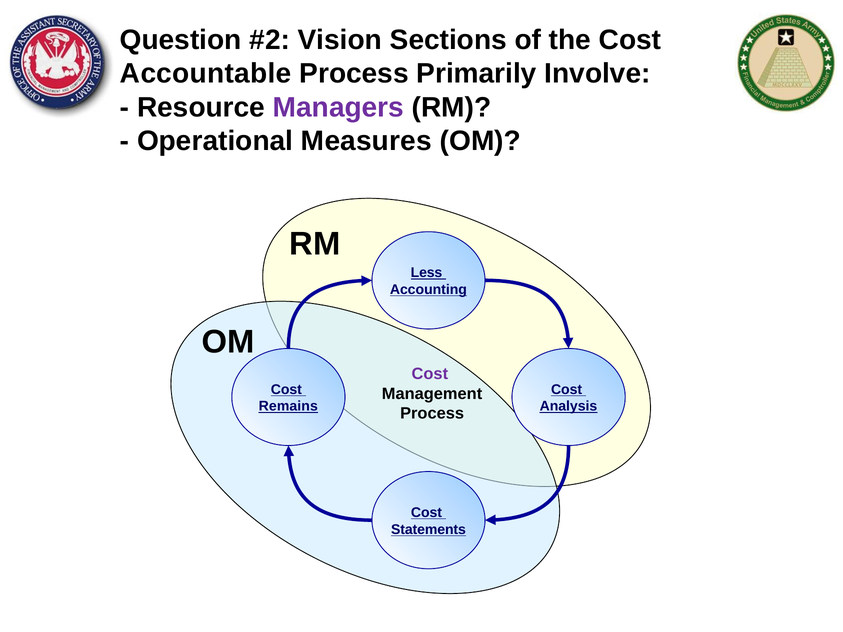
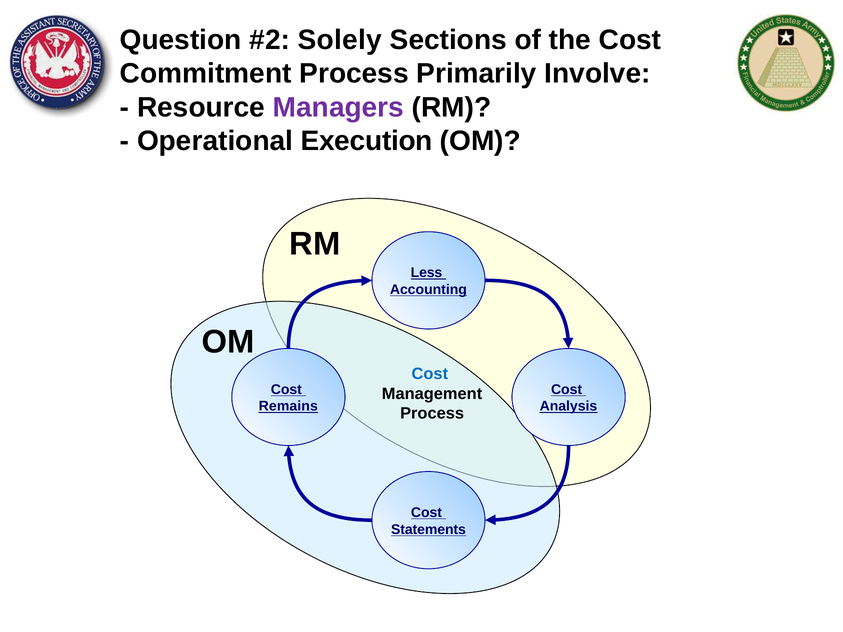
Vision: Vision -> Solely
Accountable: Accountable -> Commitment
Measures: Measures -> Execution
Cost at (430, 374) colour: purple -> blue
